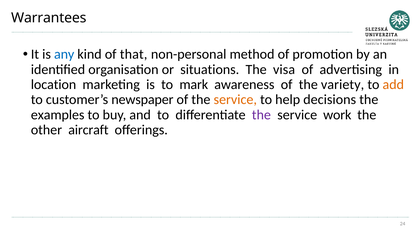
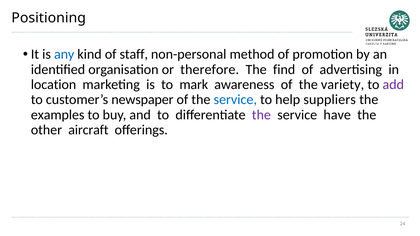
Warrantees: Warrantees -> Positioning
that: that -> staff
situations: situations -> therefore
visa: visa -> find
add colour: orange -> purple
service at (235, 100) colour: orange -> blue
decisions: decisions -> suppliers
work: work -> have
